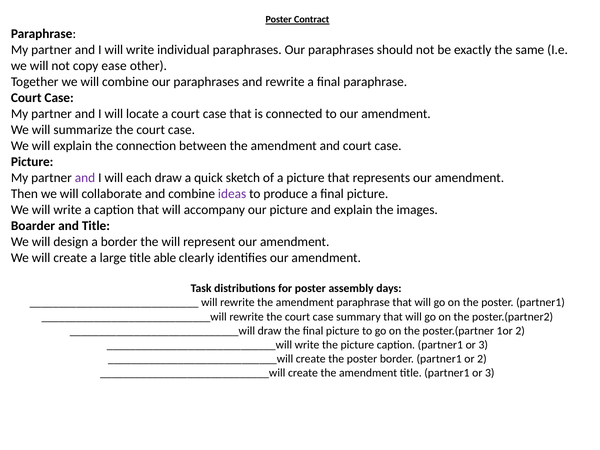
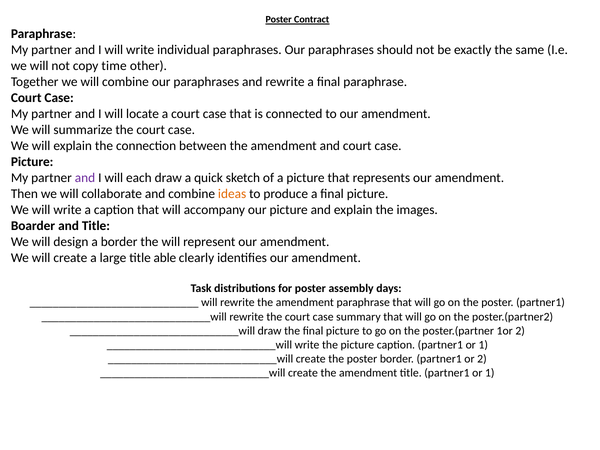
ease: ease -> time
ideas colour: purple -> orange
caption partner1 or 3: 3 -> 1
title partner1 or 3: 3 -> 1
